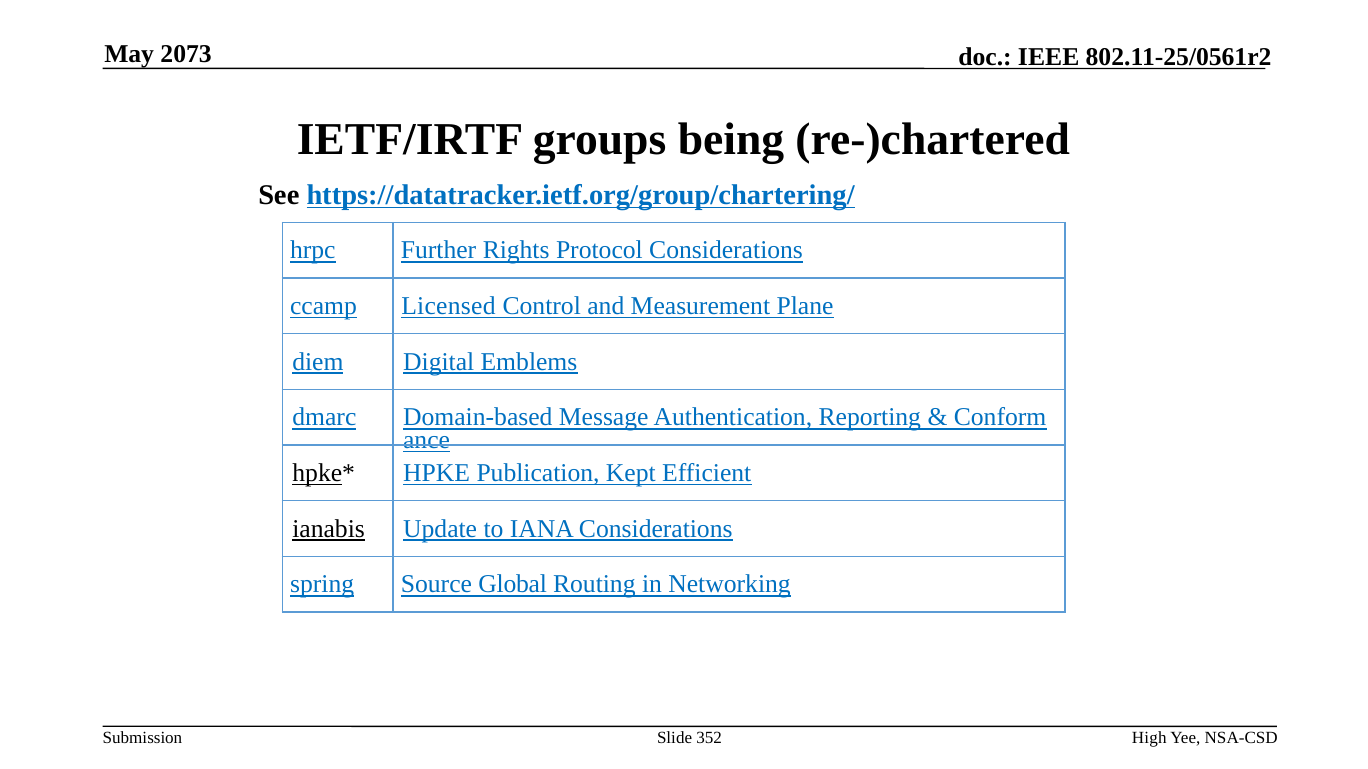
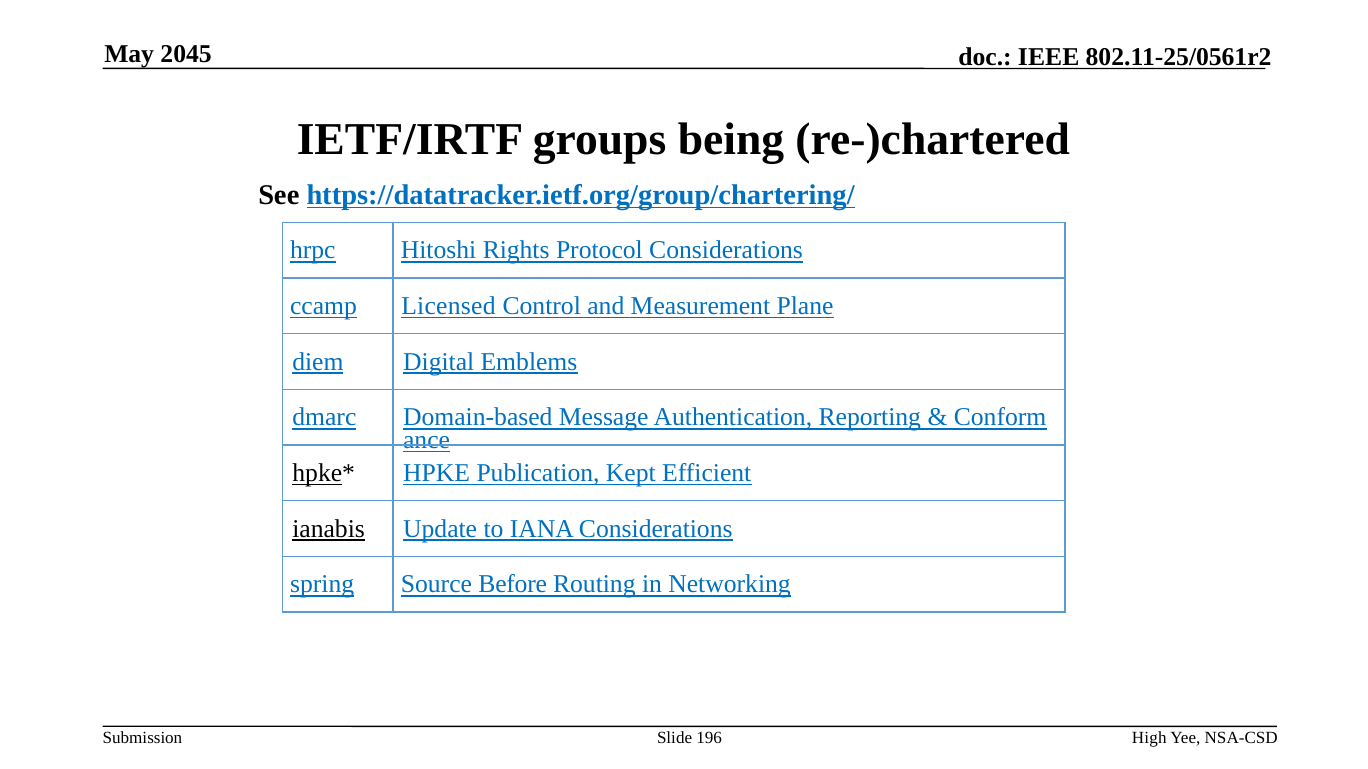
2073: 2073 -> 2045
Further: Further -> Hitoshi
Global: Global -> Before
352: 352 -> 196
